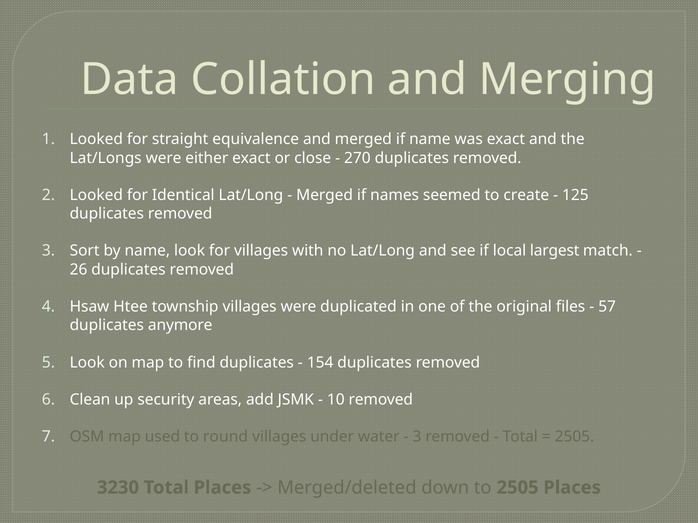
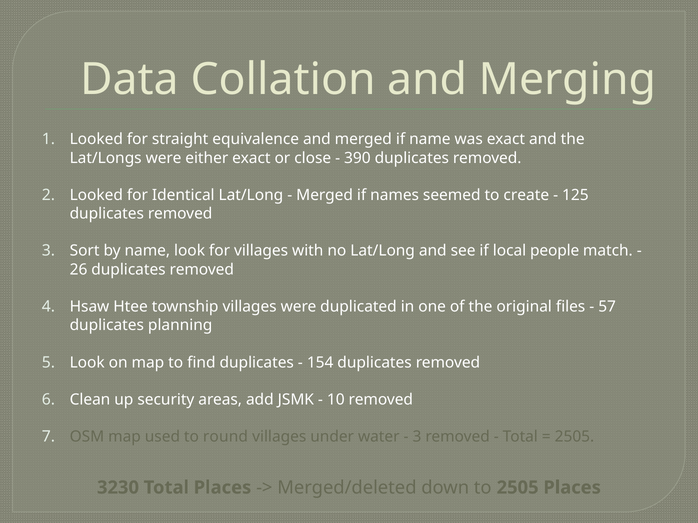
270: 270 -> 390
largest: largest -> people
anymore: anymore -> planning
